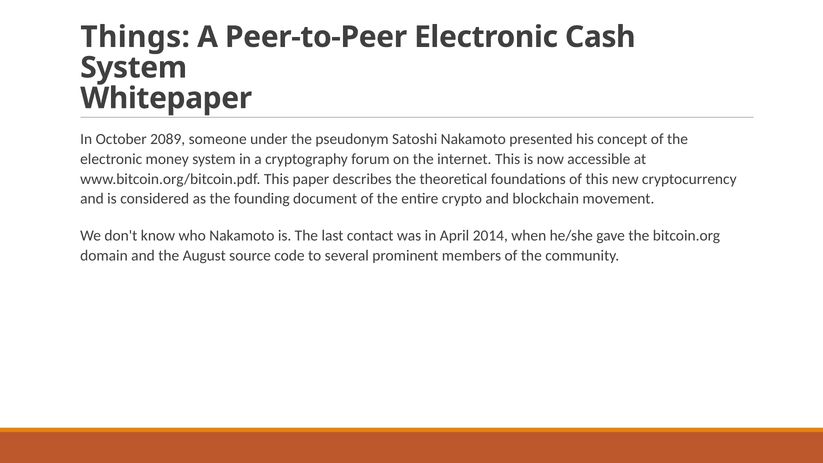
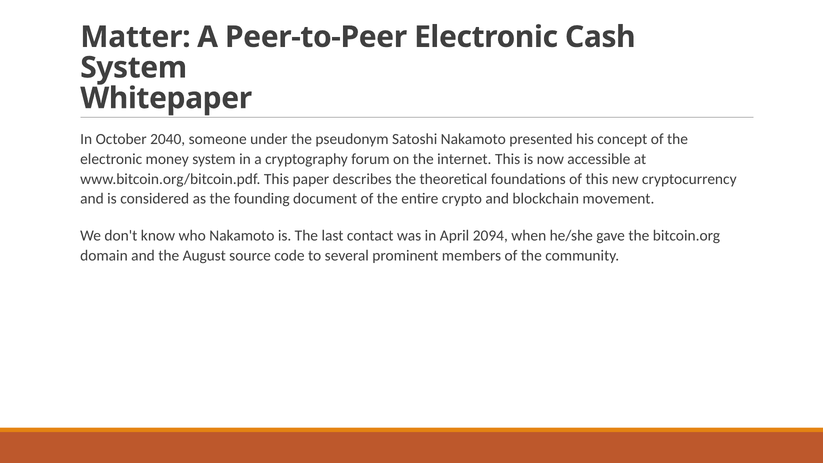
Things: Things -> Matter
2089: 2089 -> 2040
2014: 2014 -> 2094
